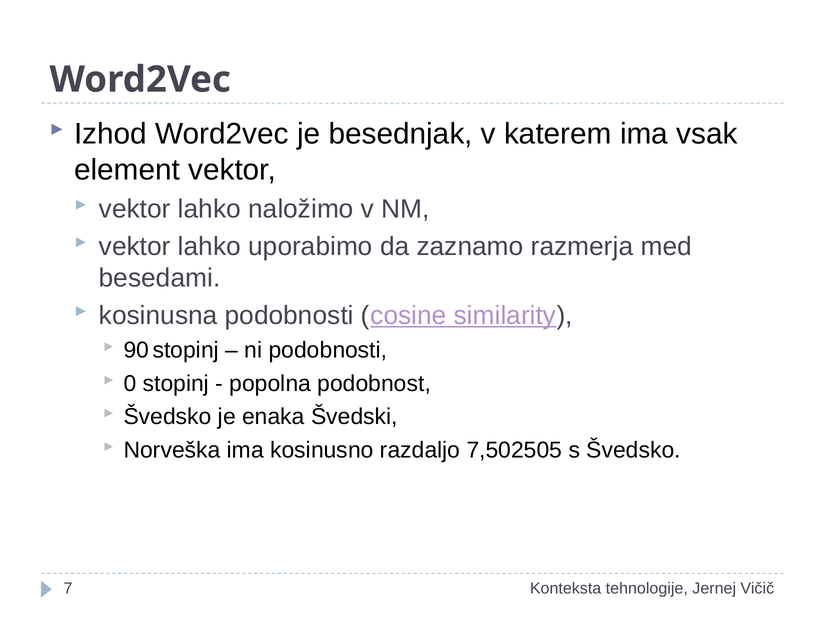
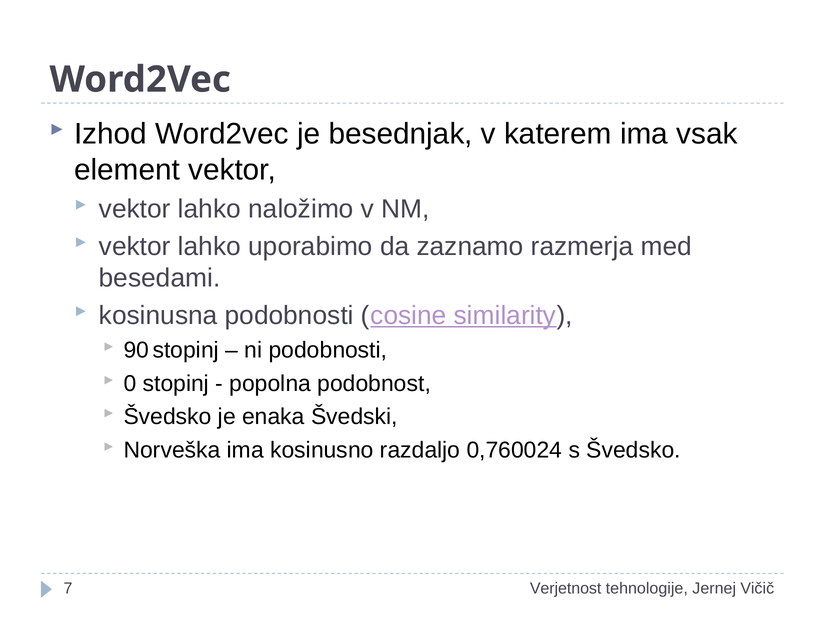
7,502505: 7,502505 -> 0,760024
Konteksta: Konteksta -> Verjetnost
